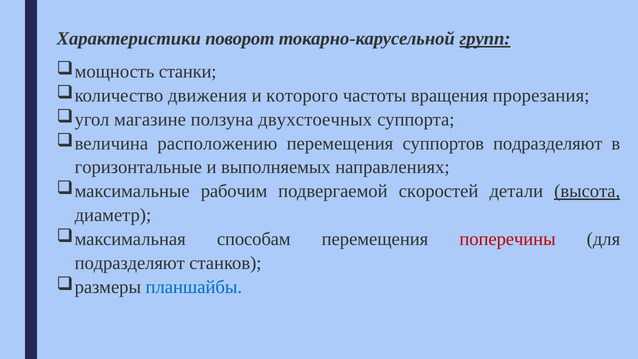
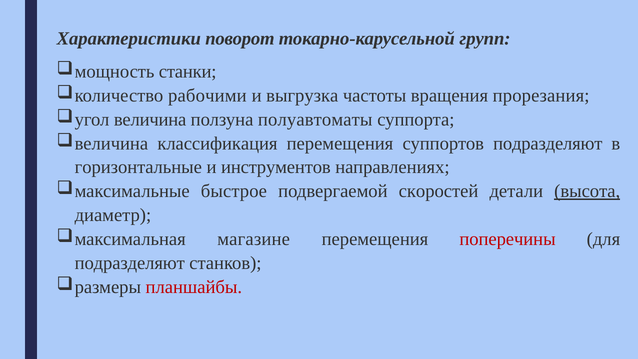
групп underline: present -> none
движения: движения -> рабочими
которого: которого -> выгрузка
магазине: магазине -> величина
двухстоечных: двухстоечных -> полуавтоматы
расположению: расположению -> классификация
выполняемых: выполняемых -> инструментов
рабочим: рабочим -> быстрое
способам: способам -> магазине
планшайбы colour: blue -> red
